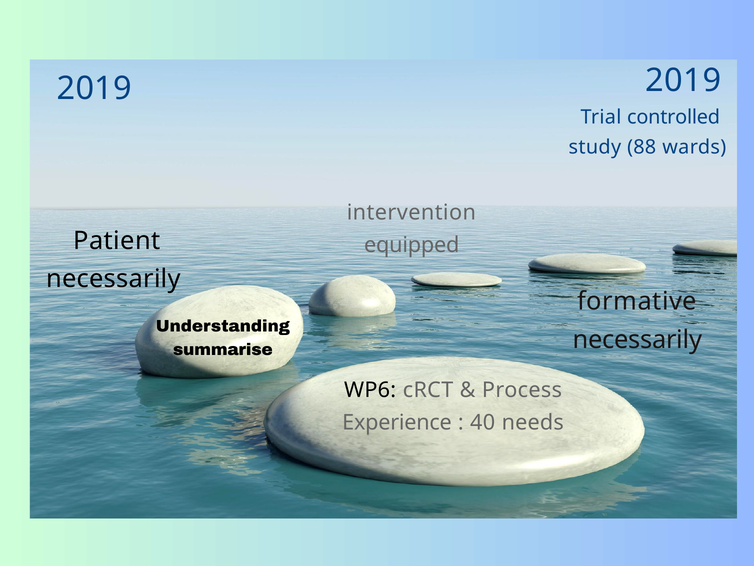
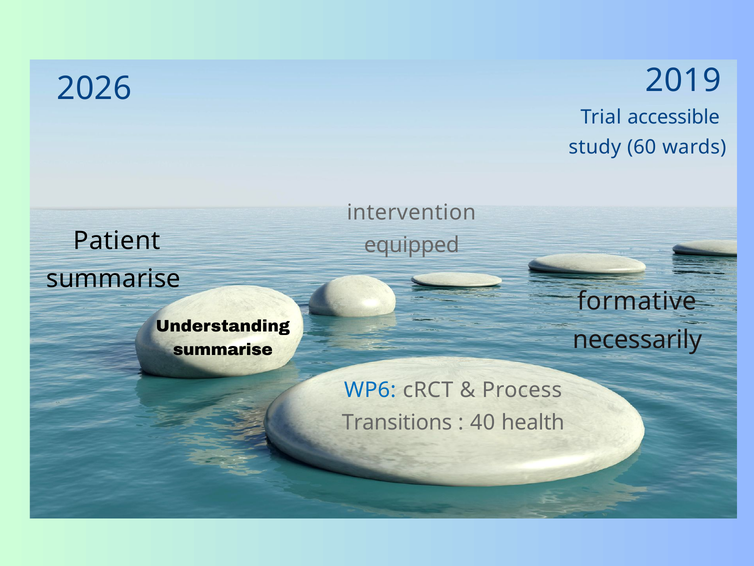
2019 at (94, 89): 2019 -> 2026
controlled: controlled -> accessible
88: 88 -> 60
necessarily at (113, 279): necessarily -> summarise
WP6 colour: black -> blue
Experience: Experience -> Transitions
needs: needs -> health
